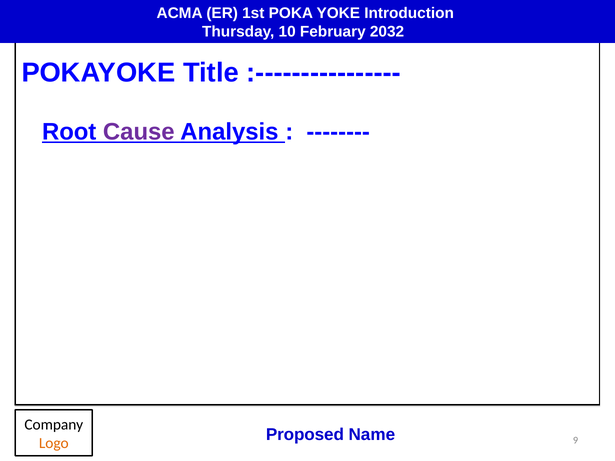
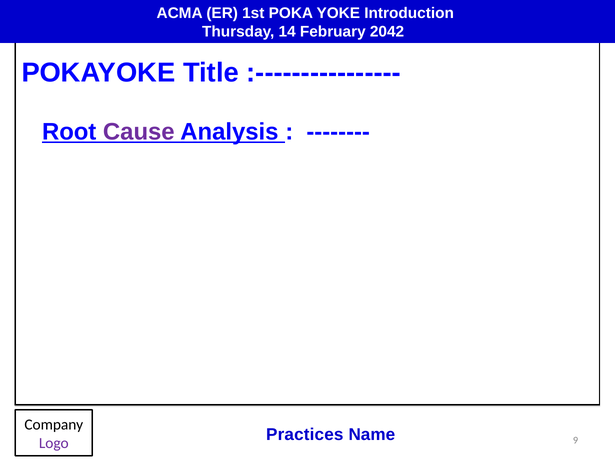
10: 10 -> 14
2032: 2032 -> 2042
Proposed: Proposed -> Practices
Logo colour: orange -> purple
